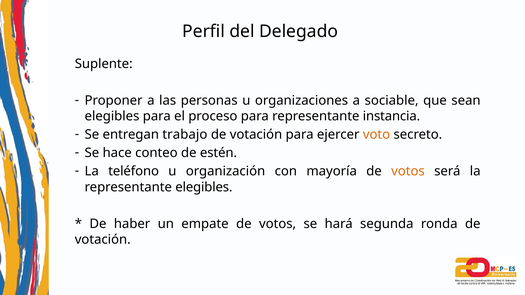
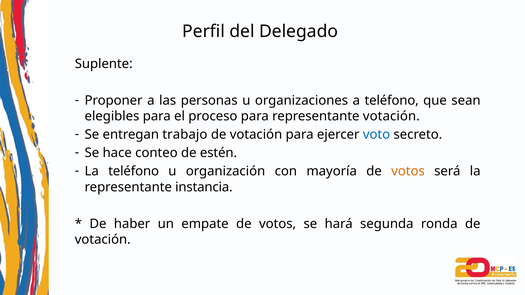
a sociable: sociable -> teléfono
representante instancia: instancia -> votación
voto colour: orange -> blue
representante elegibles: elegibles -> instancia
